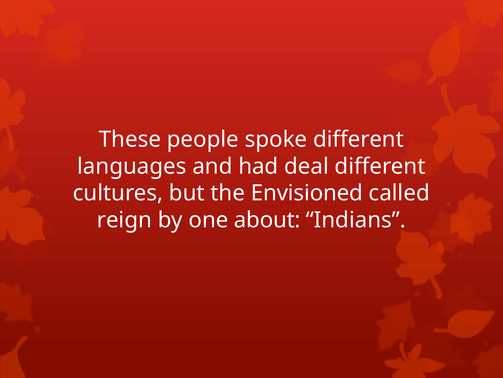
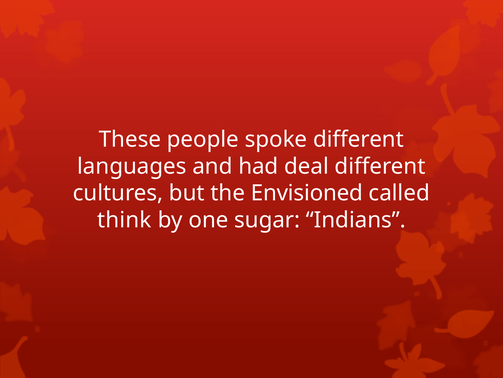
reign: reign -> think
about: about -> sugar
